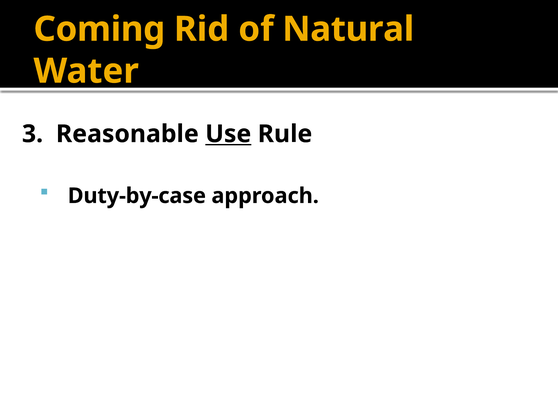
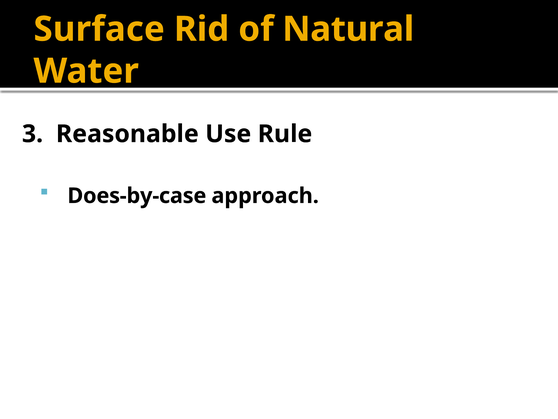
Coming: Coming -> Surface
Use underline: present -> none
Duty-by-case: Duty-by-case -> Does-by-case
